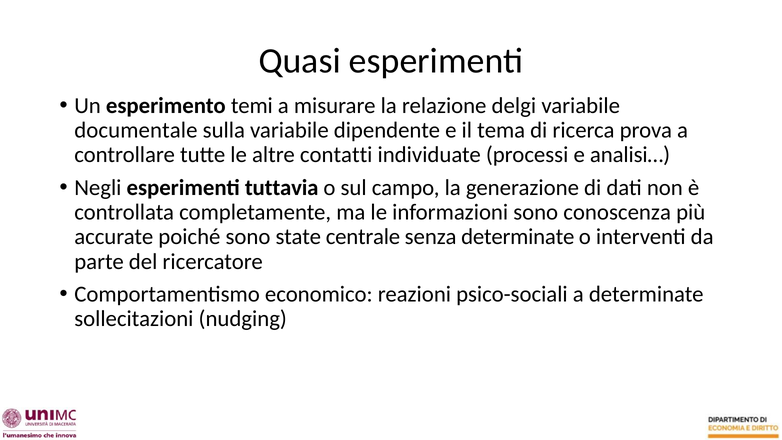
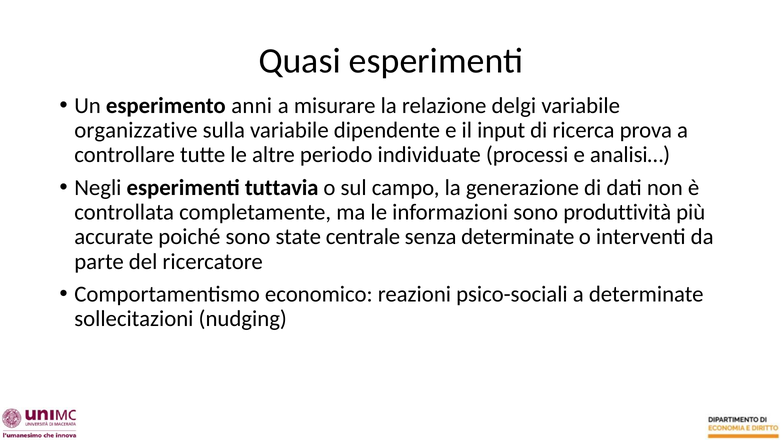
temi: temi -> anni
documentale: documentale -> organizzative
tema: tema -> input
contatti: contatti -> periodo
conoscenza: conoscenza -> produttività
